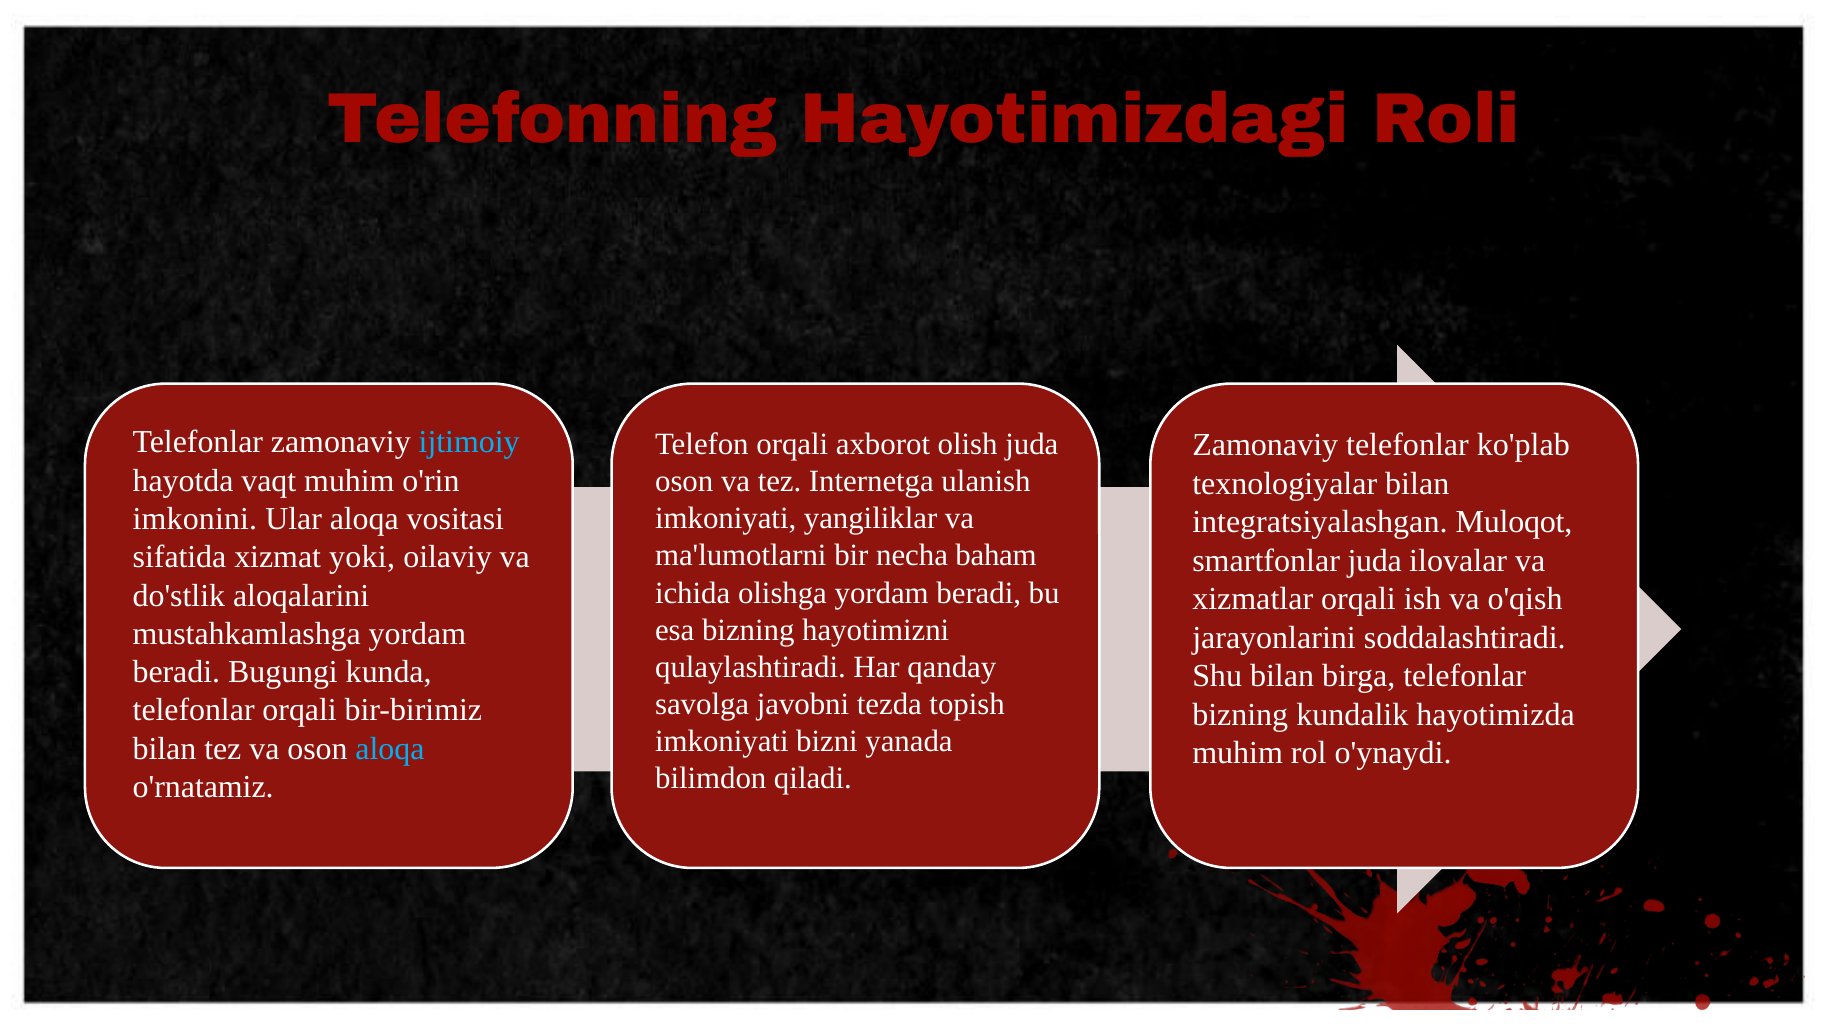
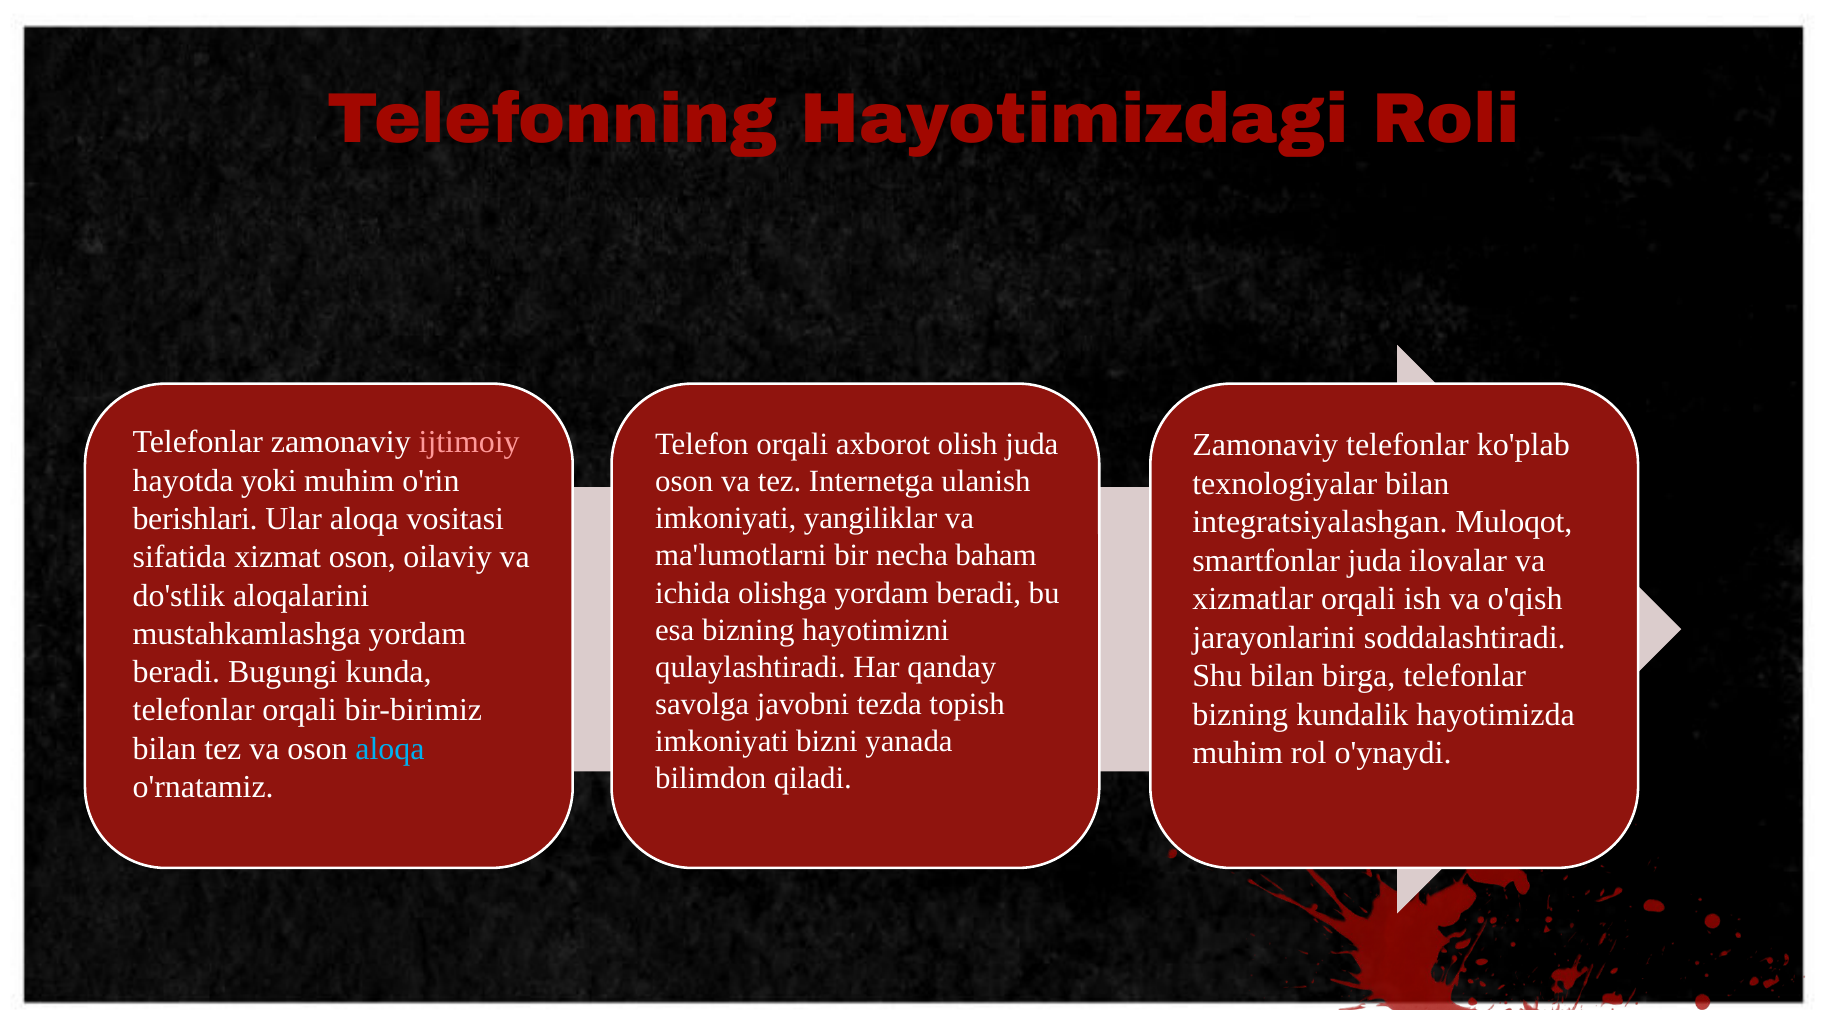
ijtimoiy colour: light blue -> pink
vaqt: vaqt -> yoki
imkonini: imkonini -> berishlari
xizmat yoki: yoki -> oson
